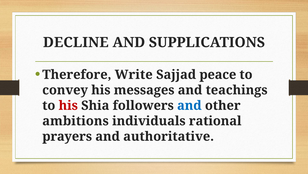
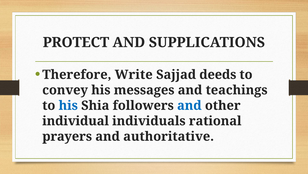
DECLINE: DECLINE -> PROTECT
peace: peace -> deeds
his at (68, 105) colour: red -> blue
ambitions: ambitions -> individual
